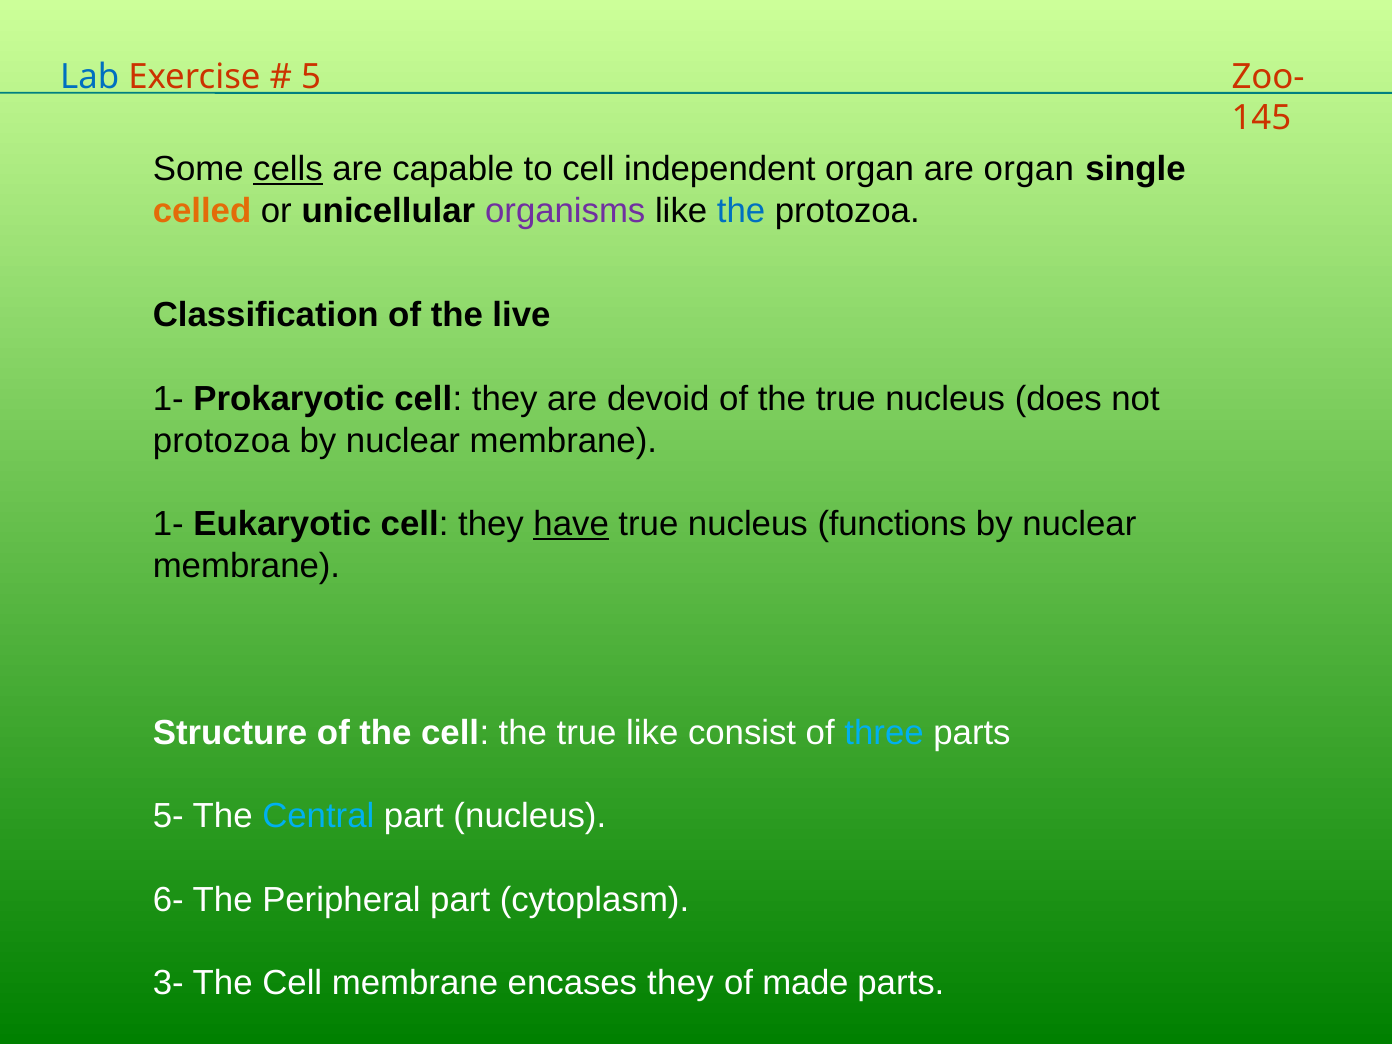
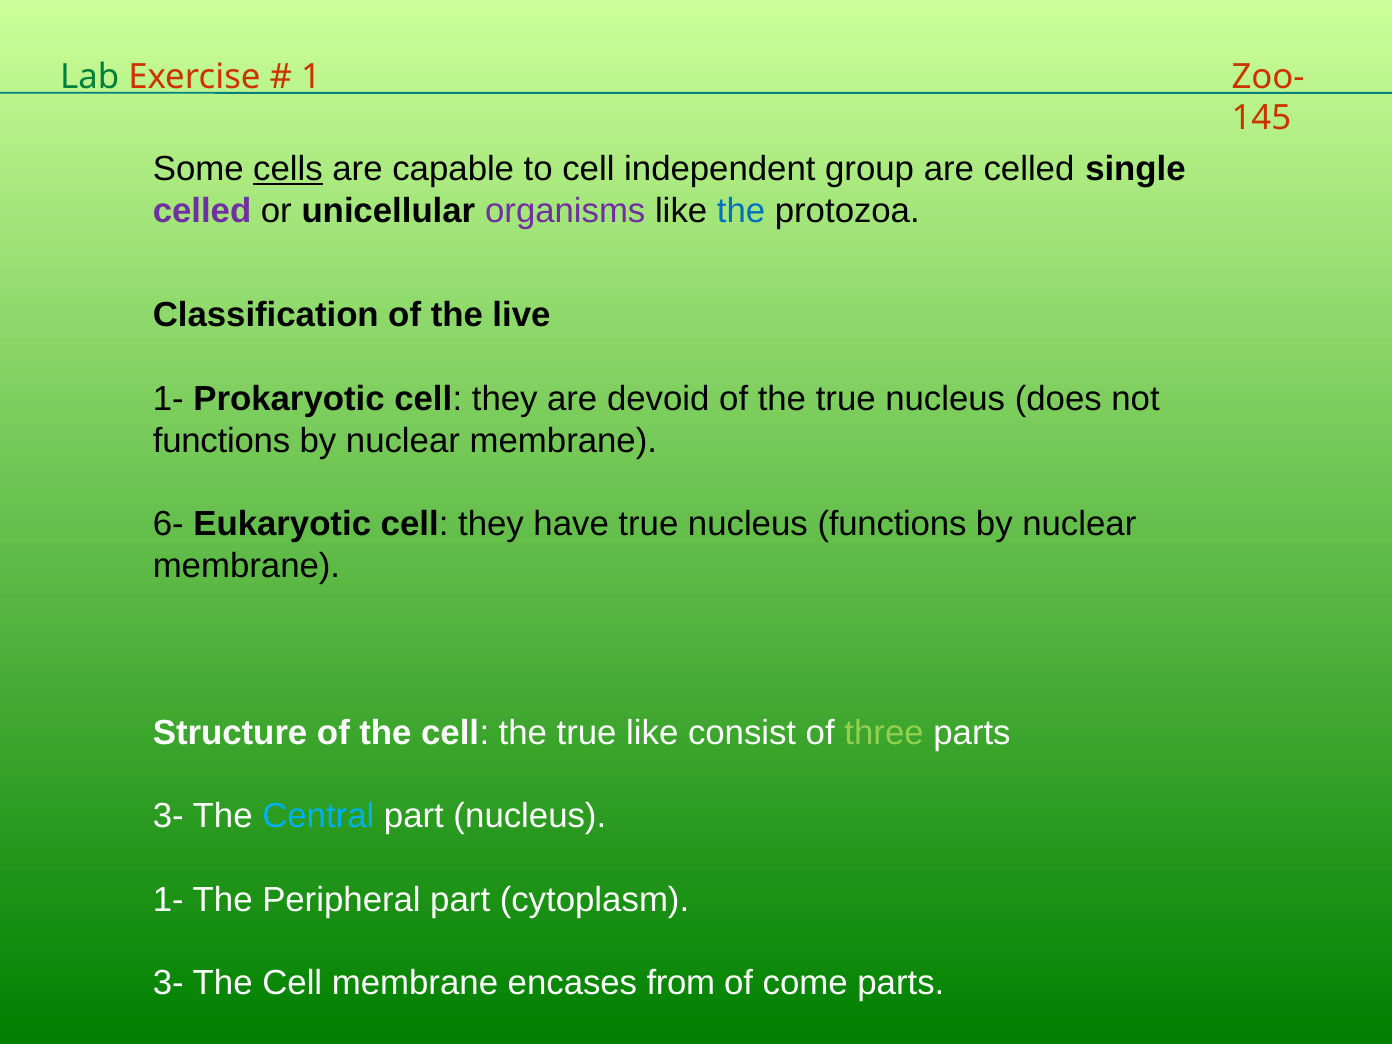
Lab colour: blue -> green
5: 5 -> 1
independent organ: organ -> group
are organ: organ -> celled
celled at (202, 211) colour: orange -> purple
protozoa at (221, 441): protozoa -> functions
1- at (168, 524): 1- -> 6-
have underline: present -> none
three colour: light blue -> light green
5- at (168, 816): 5- -> 3-
6- at (168, 900): 6- -> 1-
encases they: they -> from
made: made -> come
